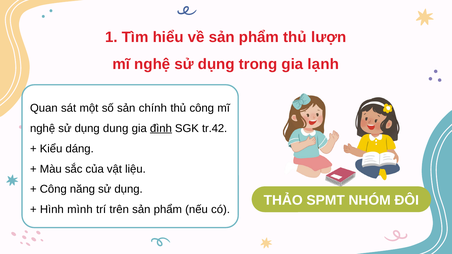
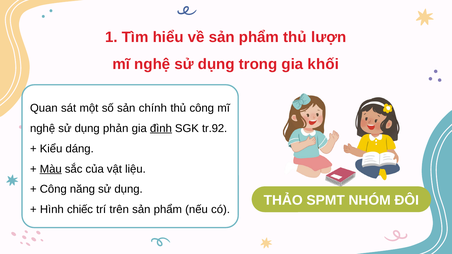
lạnh: lạnh -> khối
dung: dung -> phản
tr.42: tr.42 -> tr.92
Màu underline: none -> present
mình: mình -> chiếc
